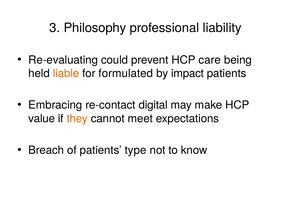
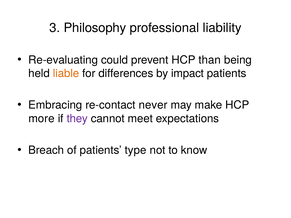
care: care -> than
formulated: formulated -> differences
digital: digital -> never
value: value -> more
they colour: orange -> purple
